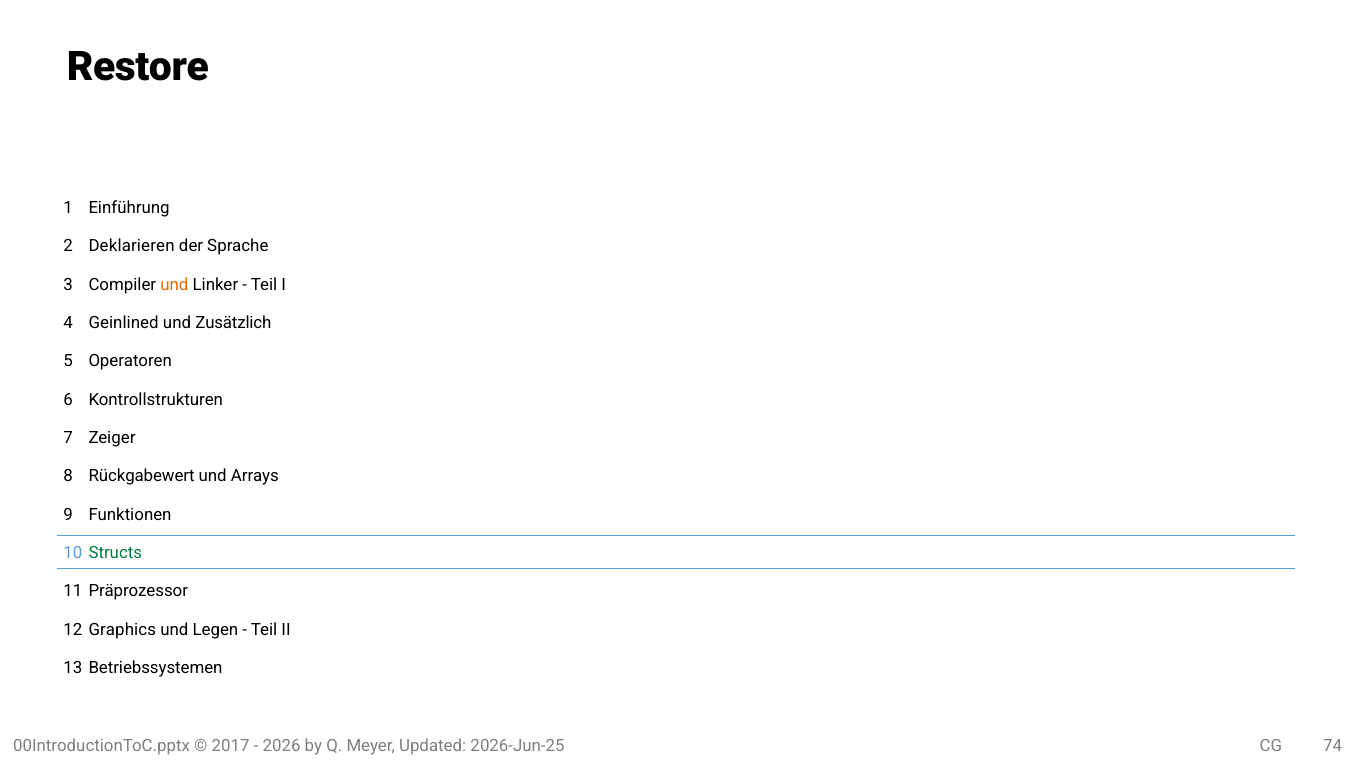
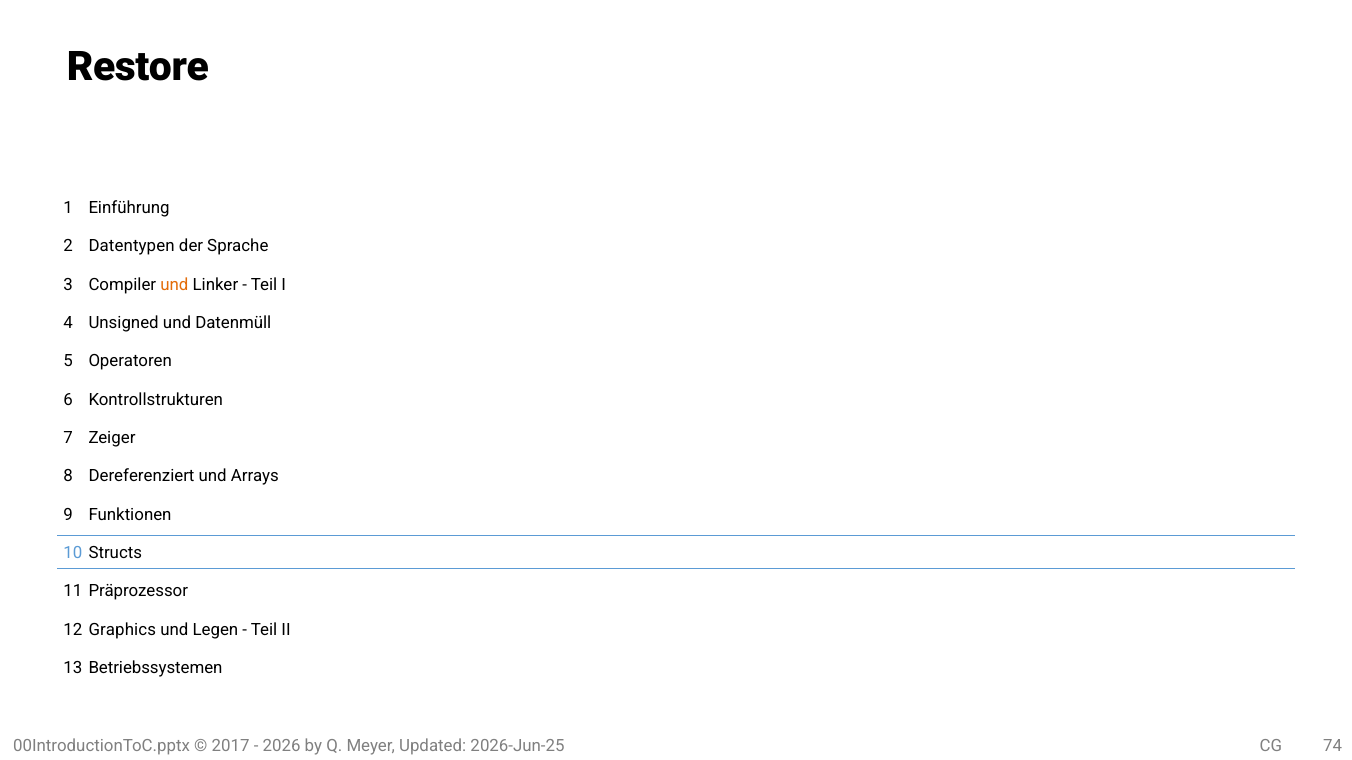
Deklarieren: Deklarieren -> Datentypen
Geinlined: Geinlined -> Unsigned
Zusätzlich: Zusätzlich -> Datenmüll
Rückgabewert: Rückgabewert -> Dereferenziert
Structs colour: green -> black
